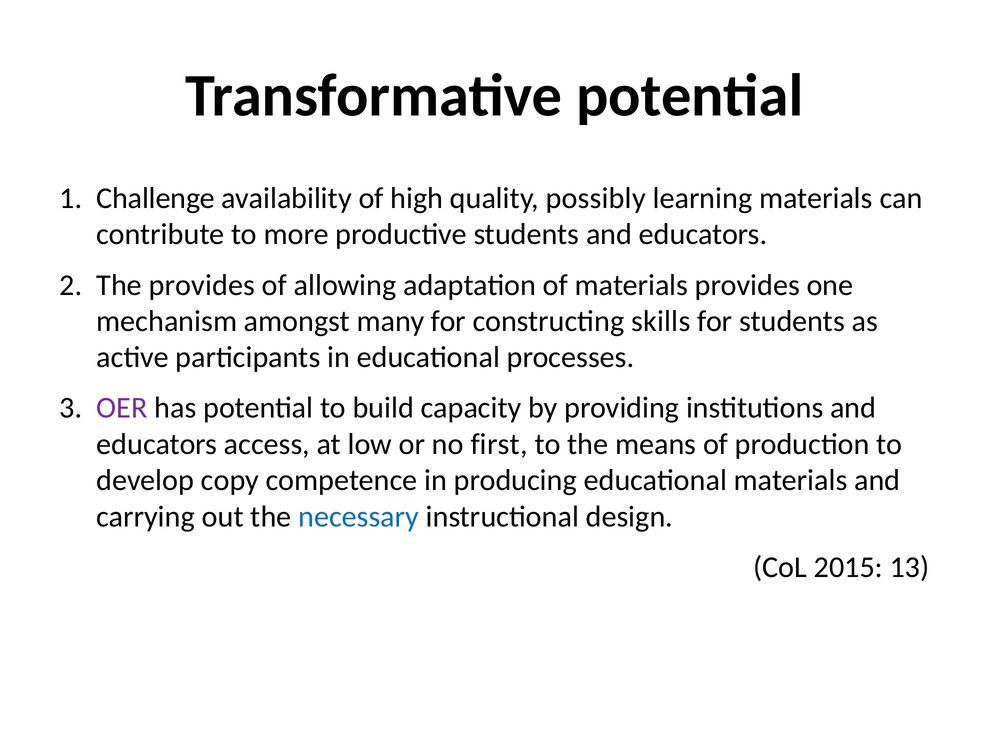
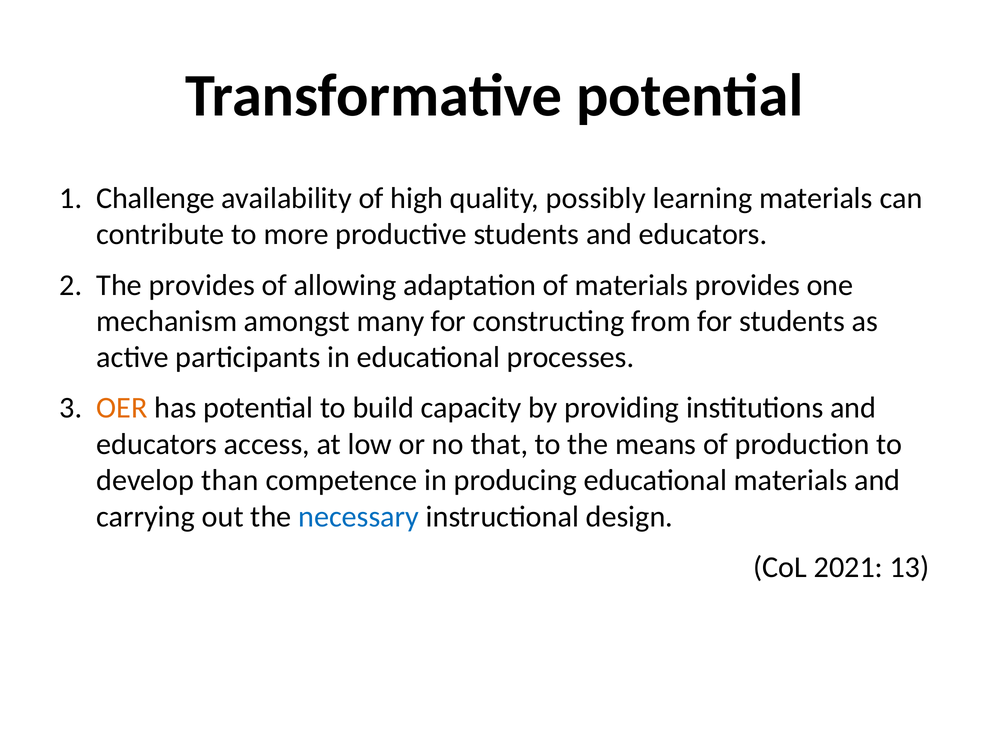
skills: skills -> from
OER colour: purple -> orange
first: first -> that
copy: copy -> than
2015: 2015 -> 2021
